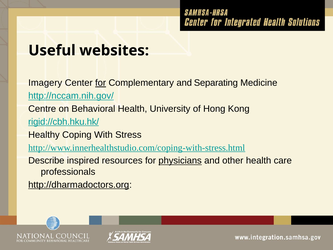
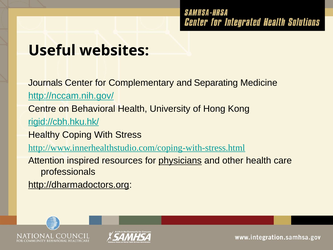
Imagery: Imagery -> Journals
for at (101, 83) underline: present -> none
Describe: Describe -> Attention
